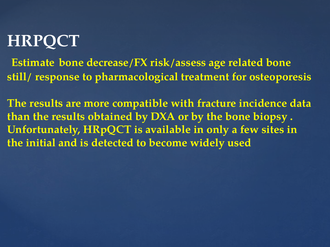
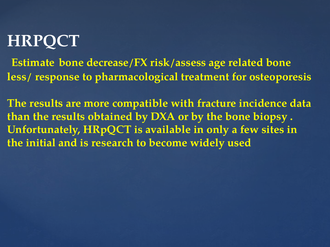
still/: still/ -> less/
detected: detected -> research
